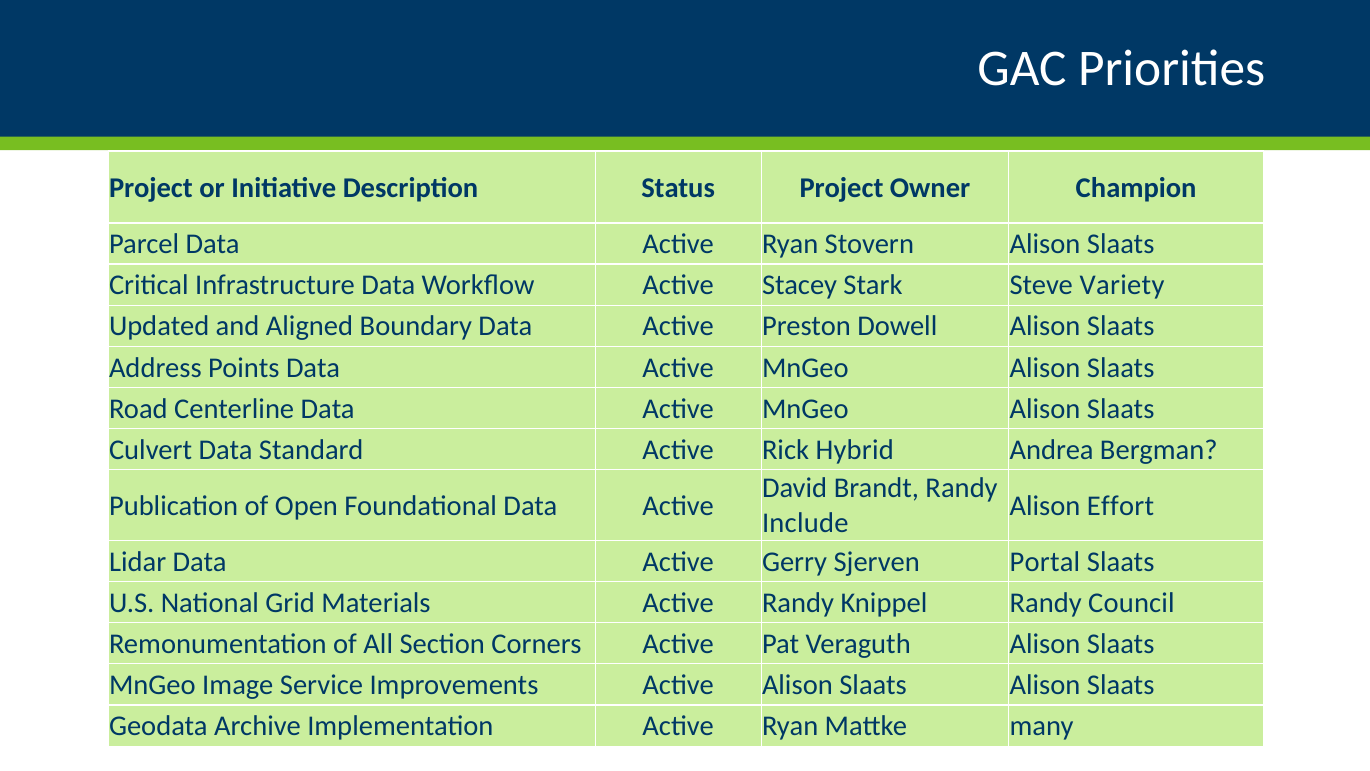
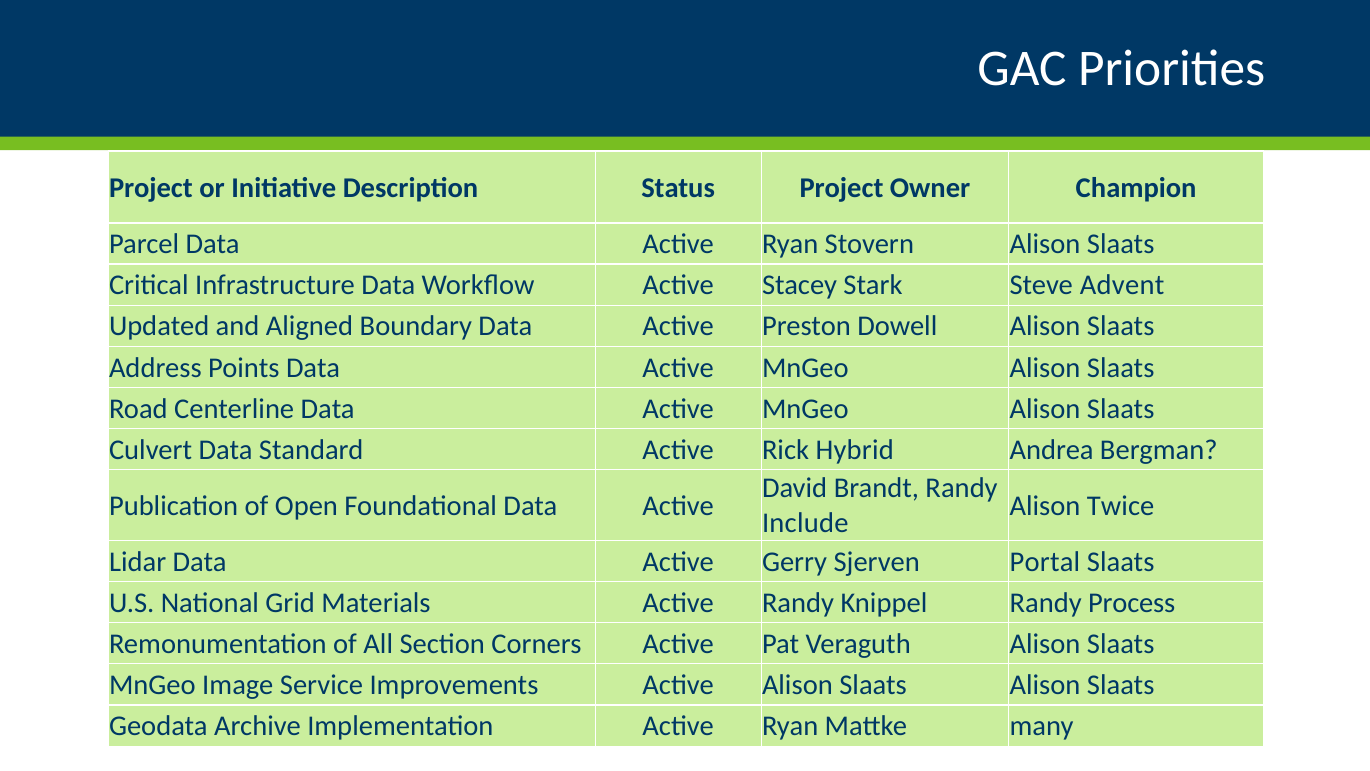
Variety: Variety -> Advent
Effort: Effort -> Twice
Council: Council -> Process
